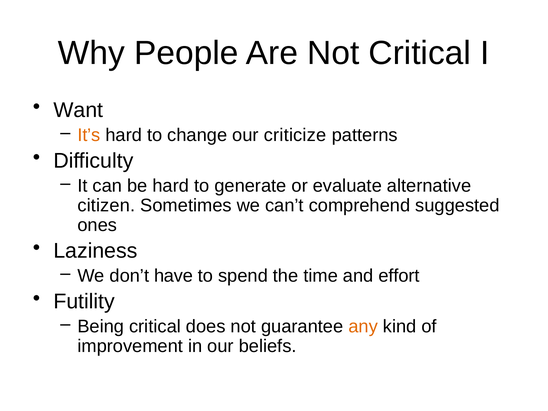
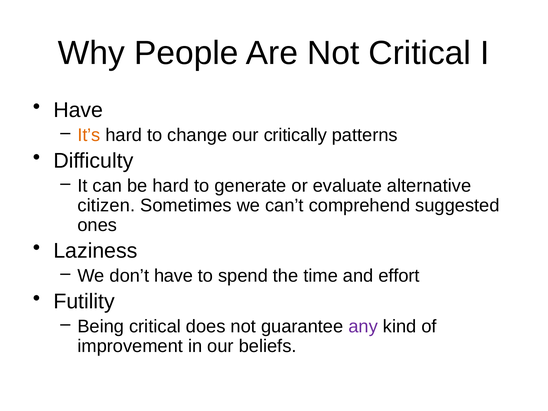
Want at (78, 110): Want -> Have
criticize: criticize -> critically
any colour: orange -> purple
